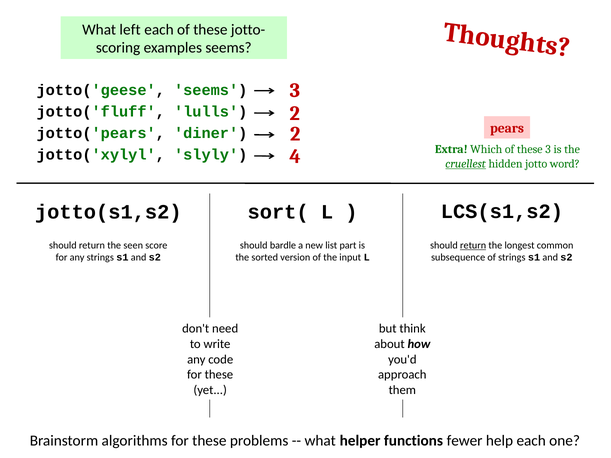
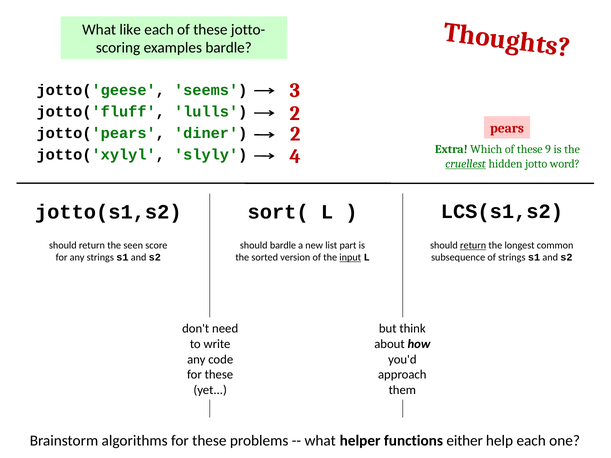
left: left -> like
examples seems: seems -> bardle
these 3: 3 -> 9
input underline: none -> present
fewer: fewer -> either
